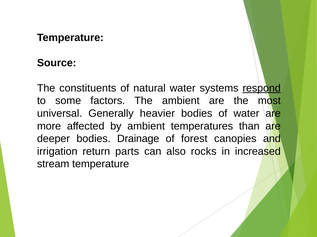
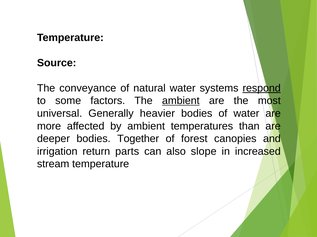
constituents: constituents -> conveyance
ambient at (181, 101) underline: none -> present
Drainage: Drainage -> Together
rocks: rocks -> slope
